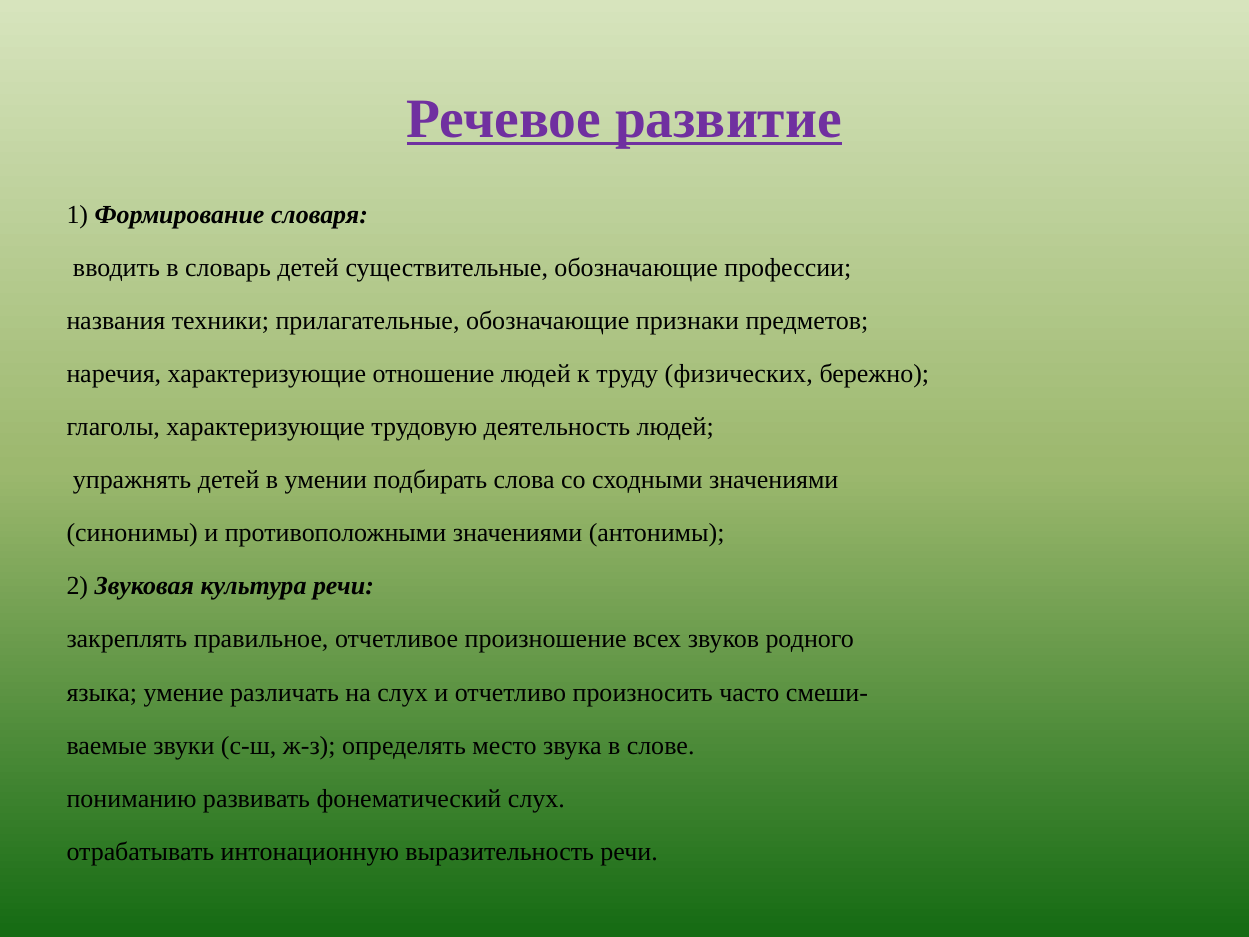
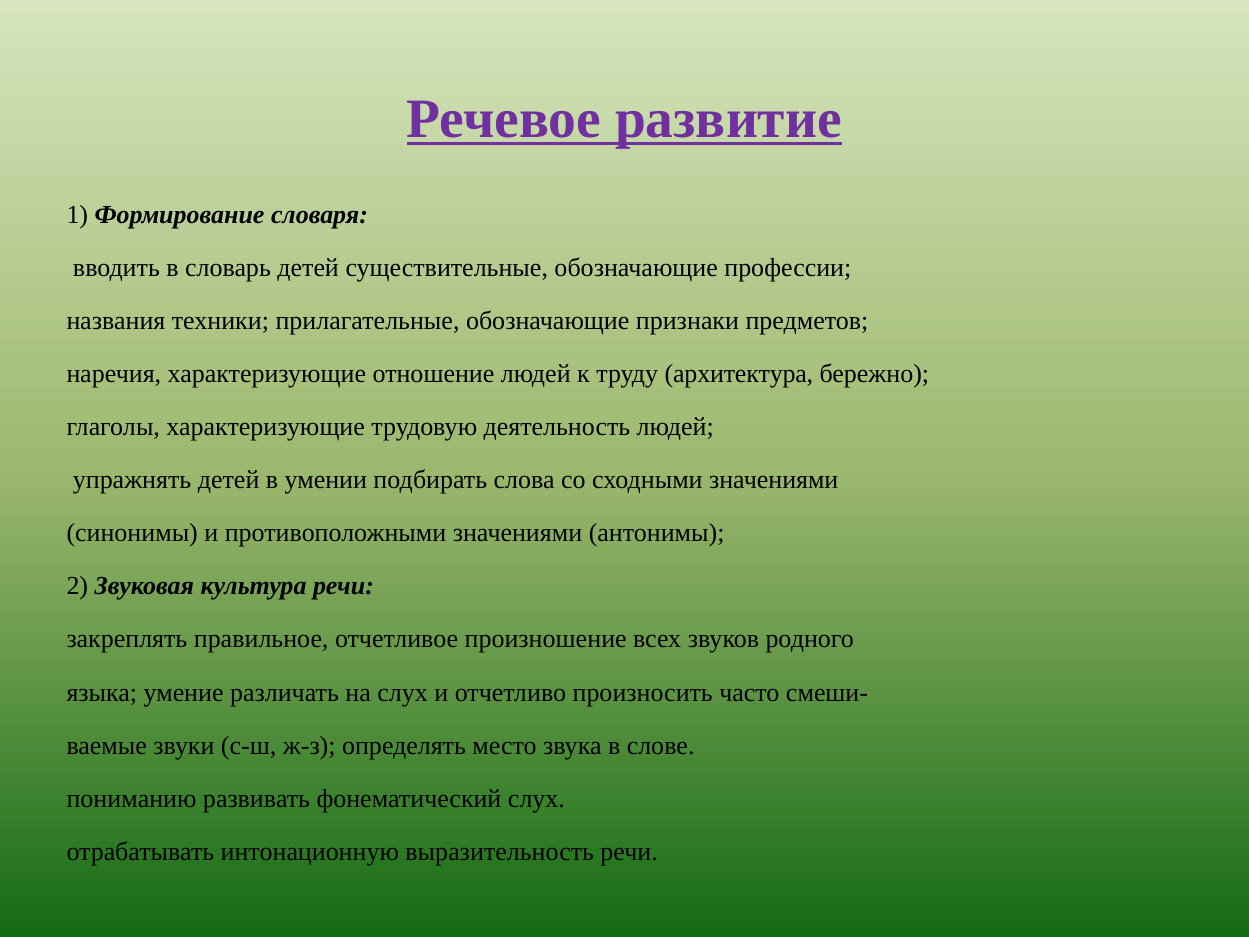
физических: физических -> архитектура
